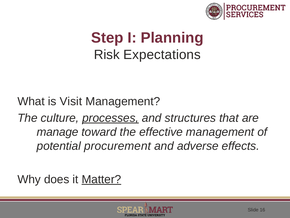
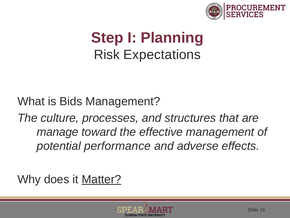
Visit: Visit -> Bids
processes underline: present -> none
procurement: procurement -> performance
